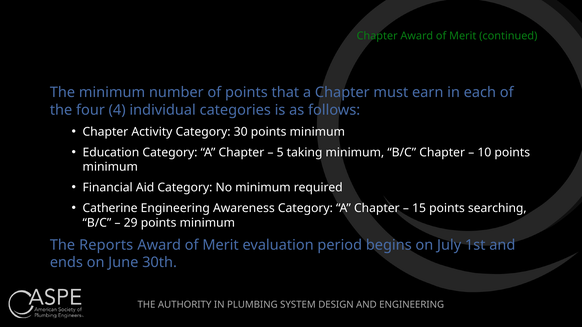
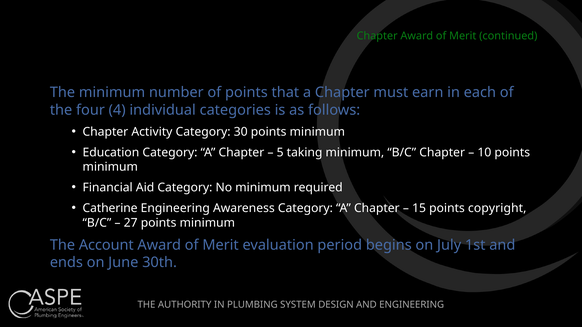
searching: searching -> copyright
29: 29 -> 27
Reports: Reports -> Account
